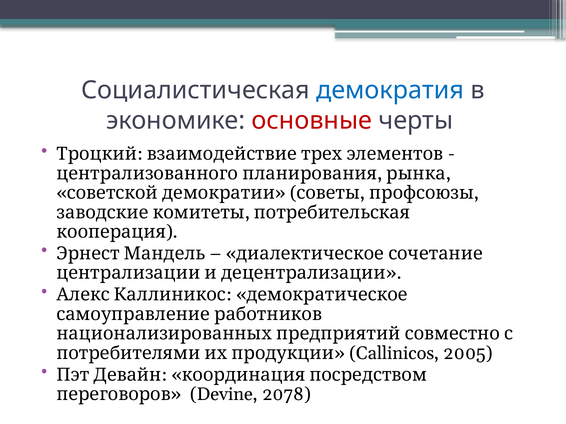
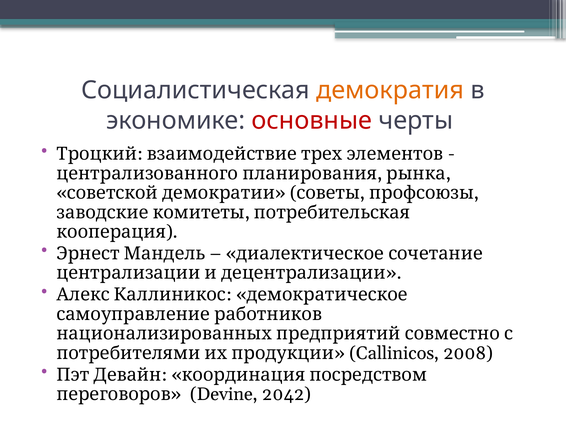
демократия colour: blue -> orange
2005: 2005 -> 2008
2078: 2078 -> 2042
